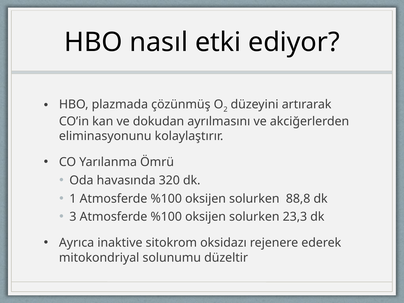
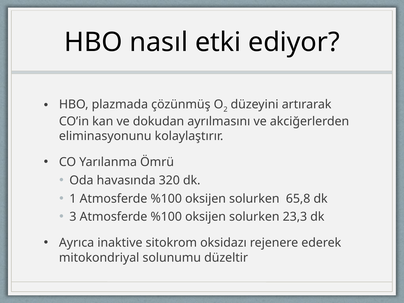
88,8: 88,8 -> 65,8
